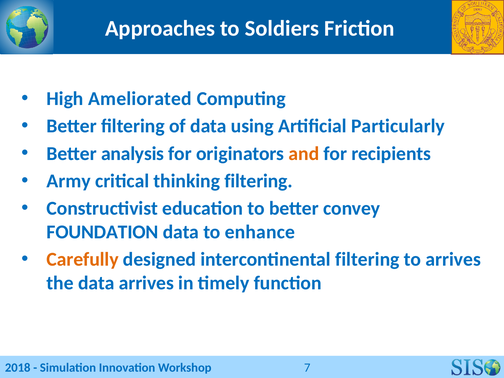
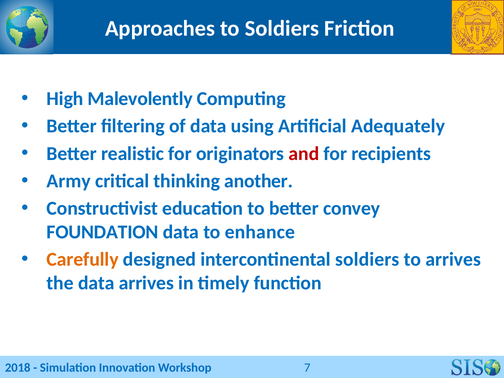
Ameliorated: Ameliorated -> Malevolently
Particularly: Particularly -> Adequately
analysis: analysis -> realistic
and colour: orange -> red
thinking filtering: filtering -> another
intercontinental filtering: filtering -> soldiers
